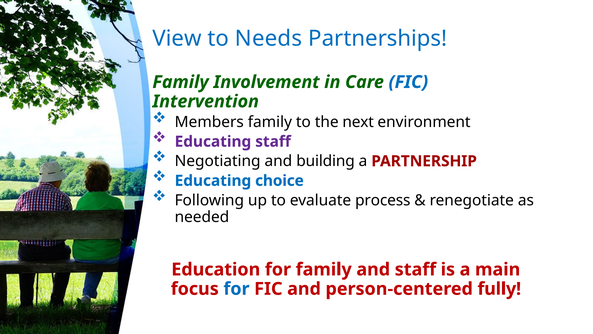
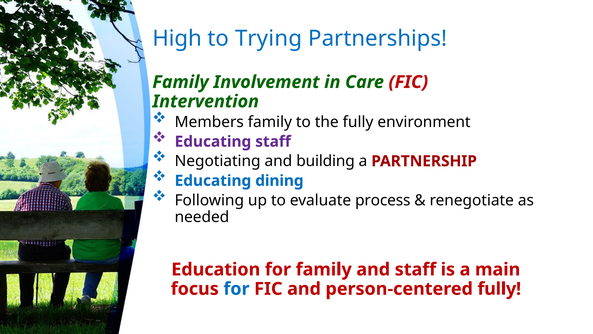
View: View -> High
Needs: Needs -> Trying
FIC at (408, 82) colour: blue -> red
the next: next -> fully
choice: choice -> dining
